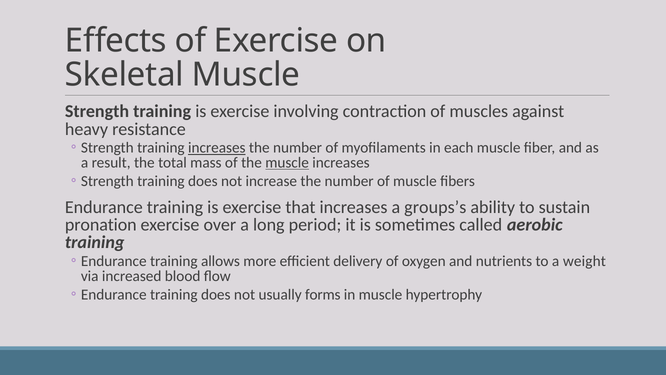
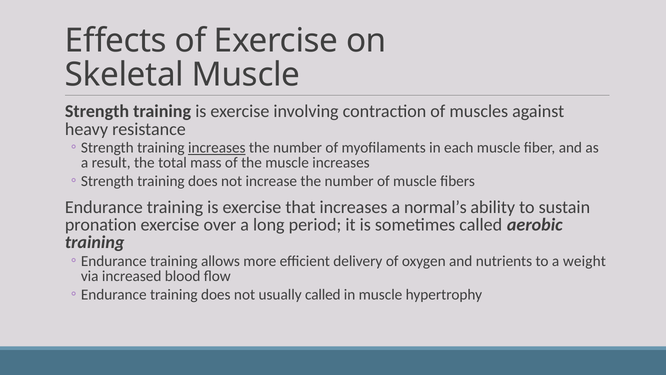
muscle at (287, 162) underline: present -> none
groups’s: groups’s -> normal’s
usually forms: forms -> called
